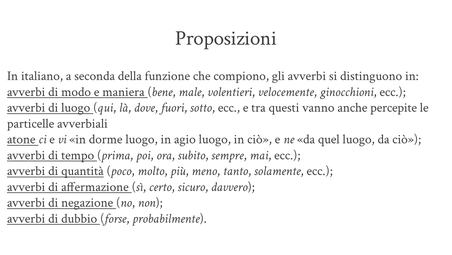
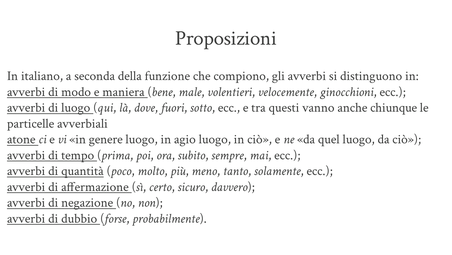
percepite: percepite -> chiunque
dorme: dorme -> genere
